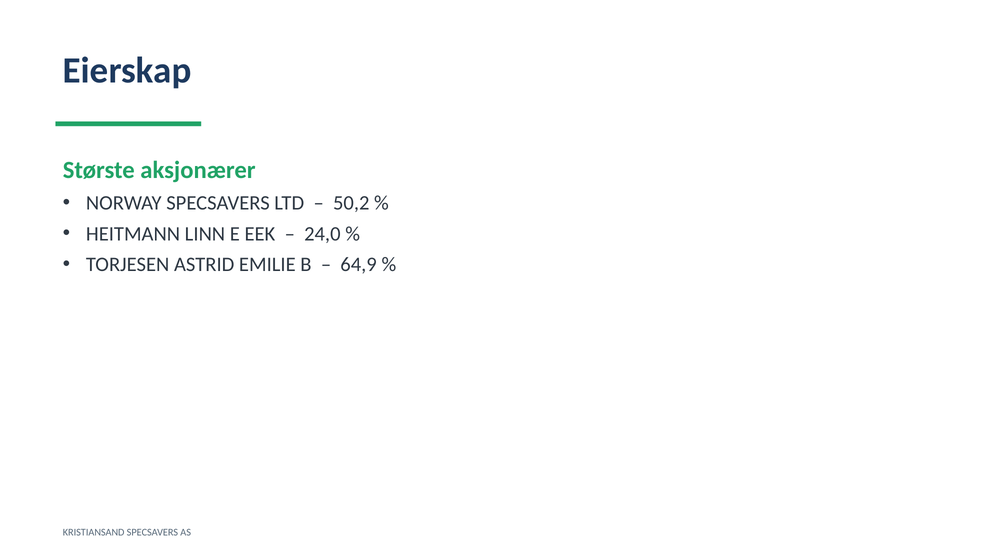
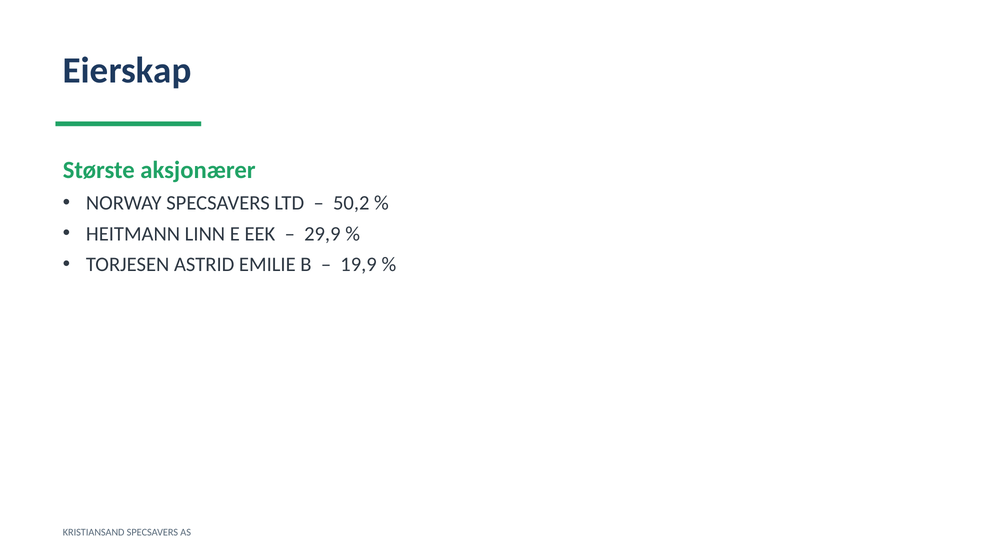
24,0: 24,0 -> 29,9
64,9: 64,9 -> 19,9
